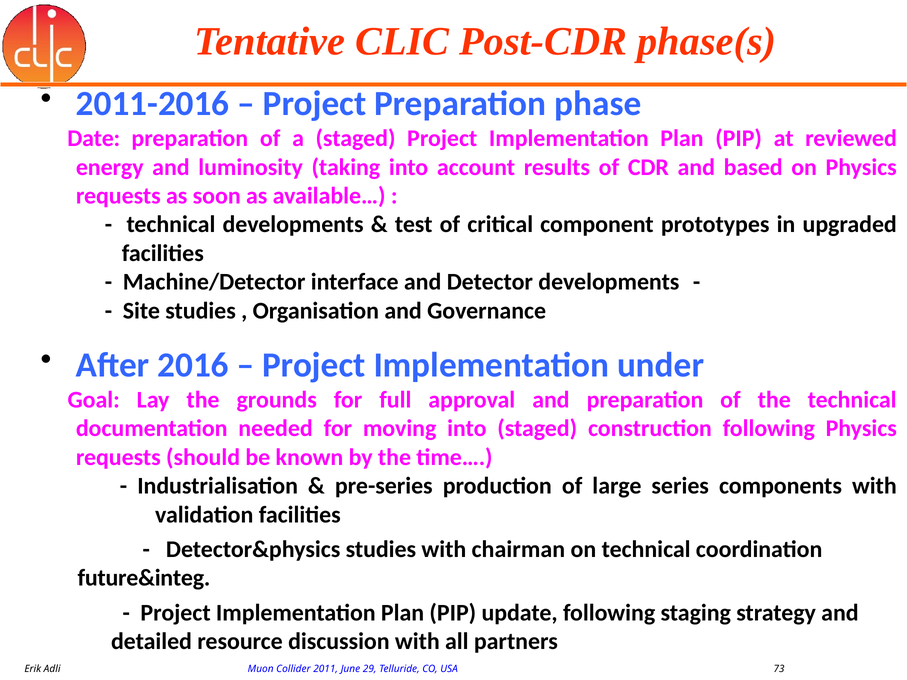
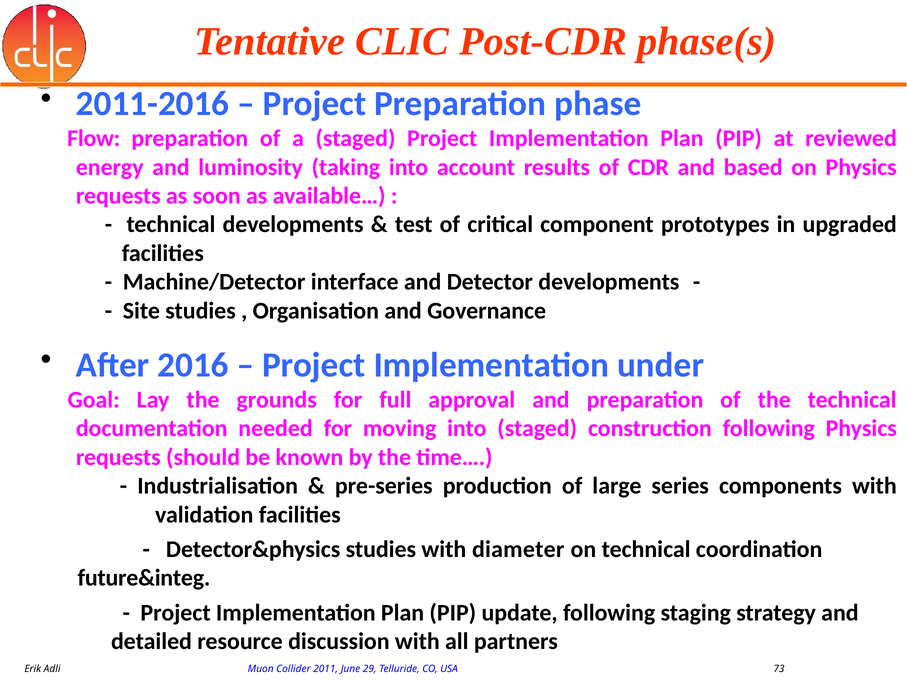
Date: Date -> Flow
chairman: chairman -> diameter
